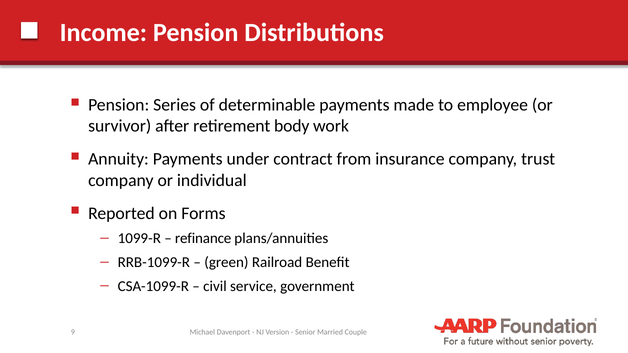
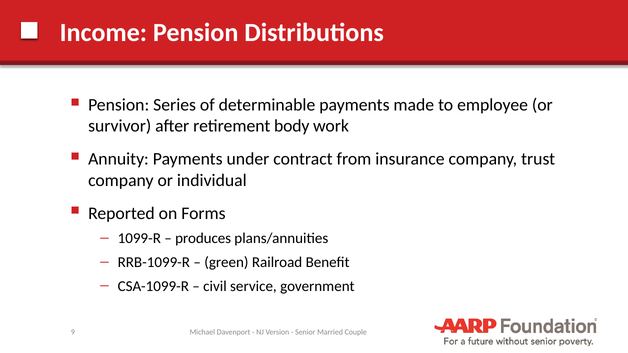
refinance: refinance -> produces
